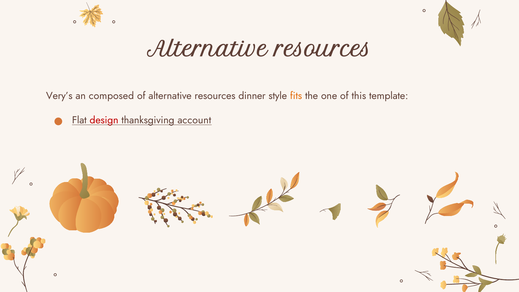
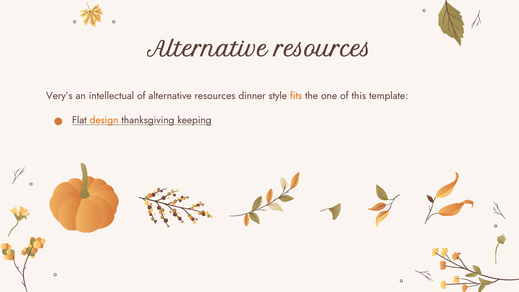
composed: composed -> intellectual
design colour: red -> orange
account: account -> keeping
